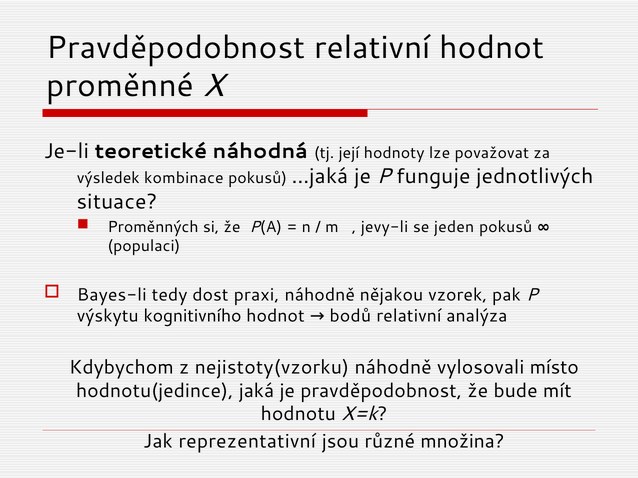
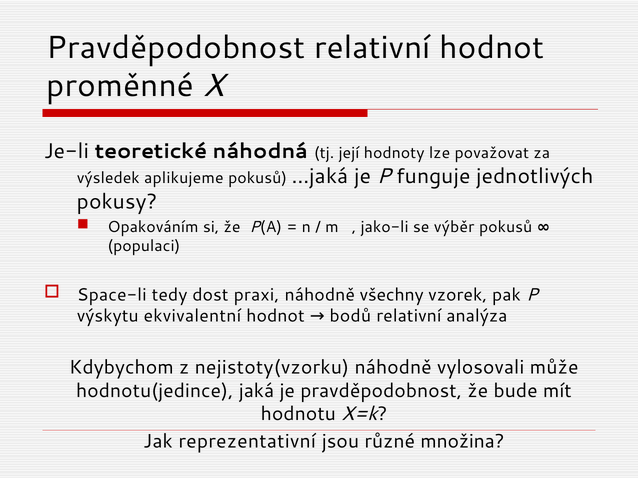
kombinace: kombinace -> aplikujeme
situace: situace -> pokusy
Proměnných: Proměnných -> Opakováním
jevy-li: jevy-li -> jako-li
jeden: jeden -> výběr
Bayes-li: Bayes-li -> Space-li
nějakou: nějakou -> všechny
kognitivního: kognitivního -> ekvivalentní
místo: místo -> může
